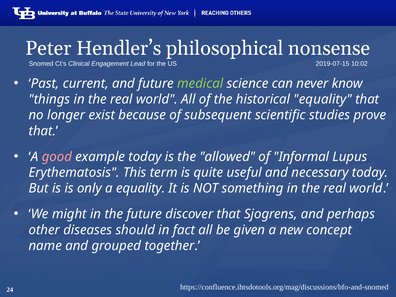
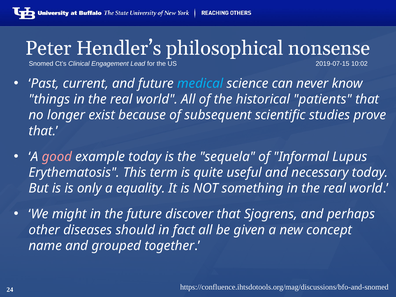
medical colour: light green -> light blue
historical equality: equality -> patients
allowed: allowed -> sequela
